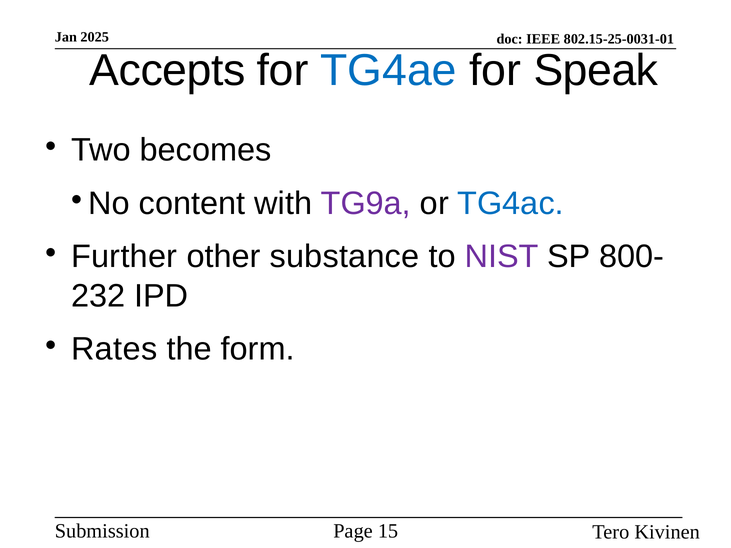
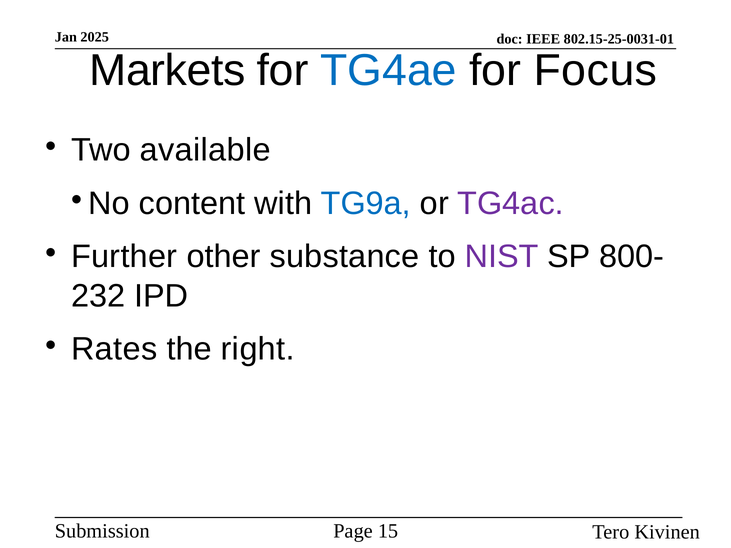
Accepts: Accepts -> Markets
Speak: Speak -> Focus
becomes: becomes -> available
TG9a colour: purple -> blue
TG4ac colour: blue -> purple
form: form -> right
